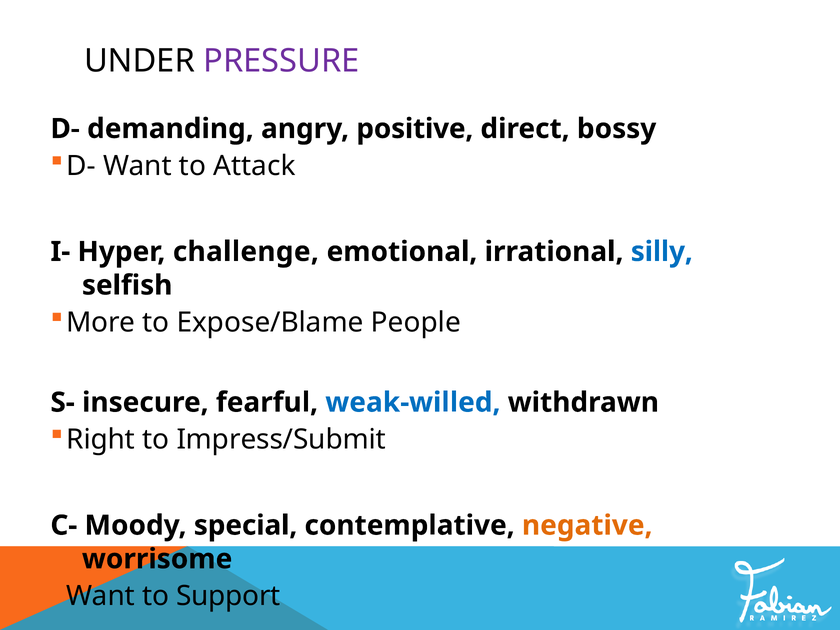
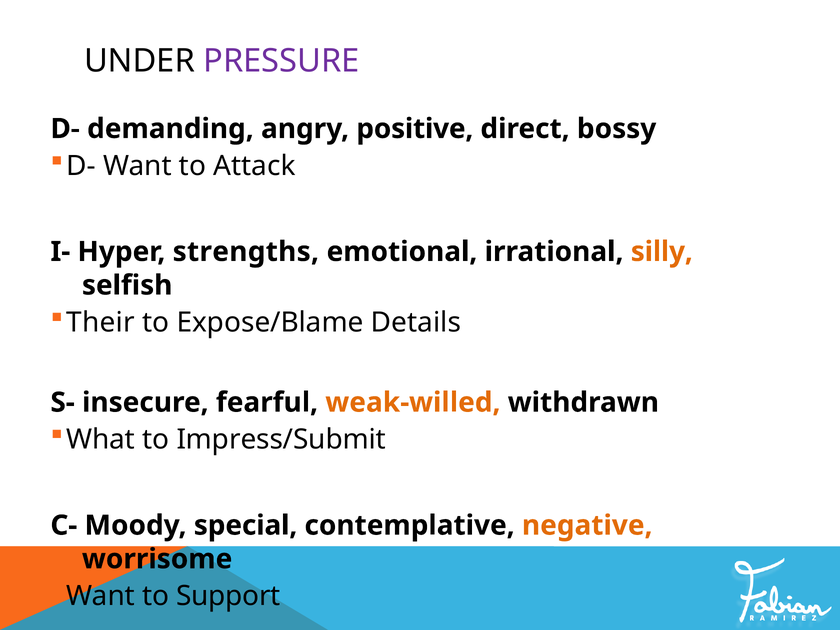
challenge: challenge -> strengths
silly colour: blue -> orange
More: More -> Their
People: People -> Details
weak-willed colour: blue -> orange
Right: Right -> What
